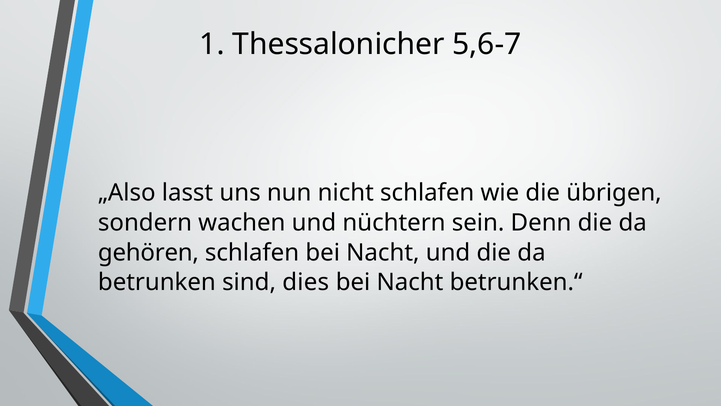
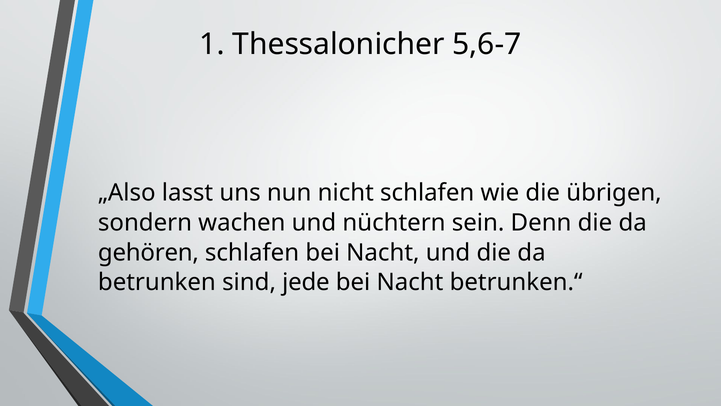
dies: dies -> jede
